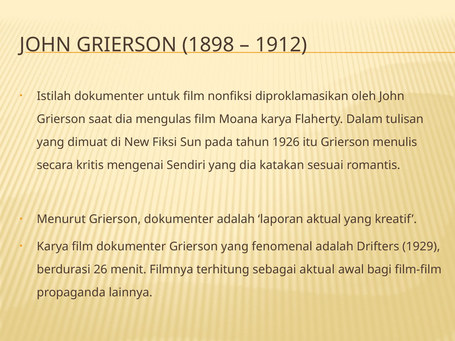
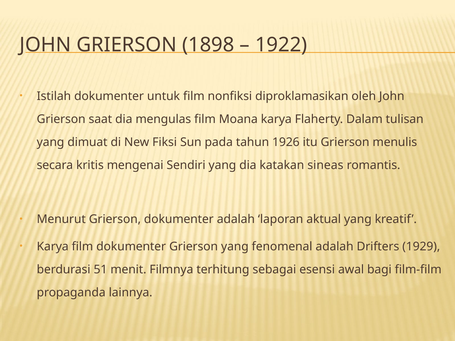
1912: 1912 -> 1922
sesuai: sesuai -> sineas
26: 26 -> 51
sebagai aktual: aktual -> esensi
